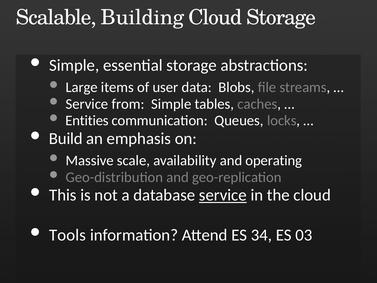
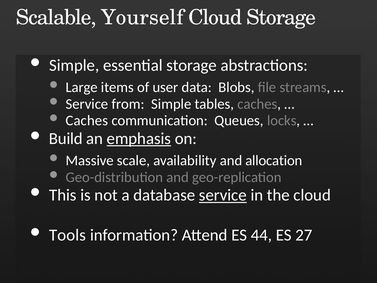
Building: Building -> Yourself
Entities at (87, 120): Entities -> Caches
emphasis underline: none -> present
operating: operating -> allocation
34: 34 -> 44
03: 03 -> 27
